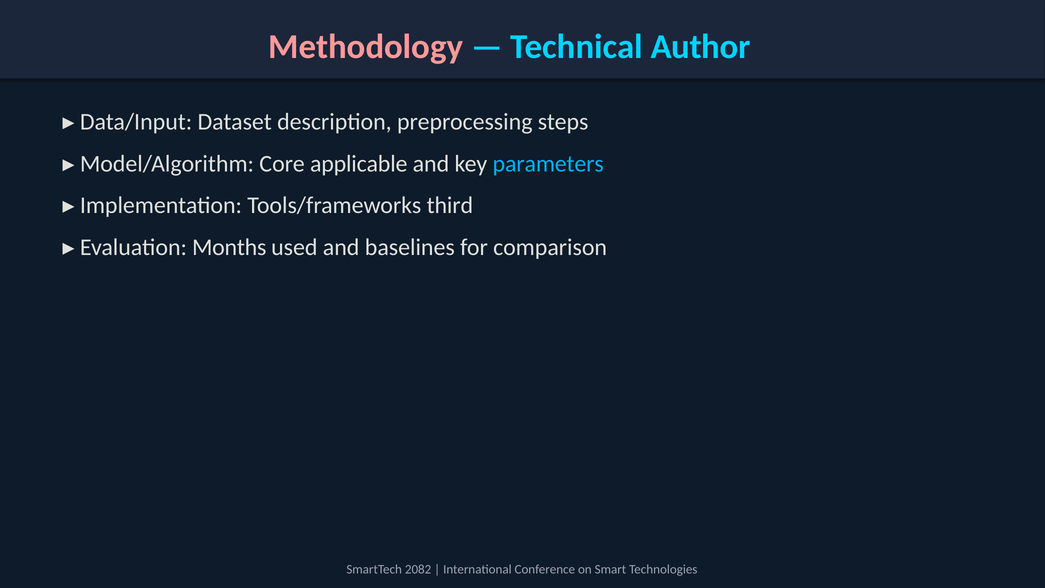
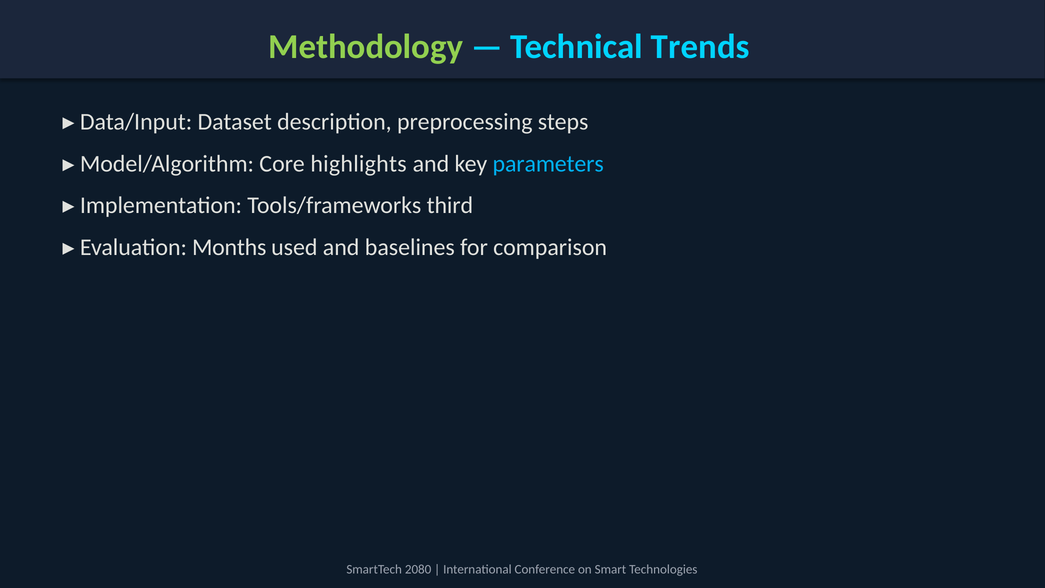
Methodology colour: pink -> light green
Author: Author -> Trends
applicable: applicable -> highlights
2082: 2082 -> 2080
